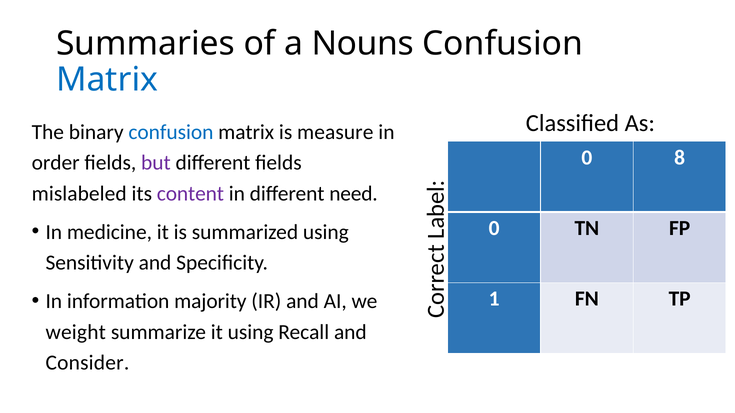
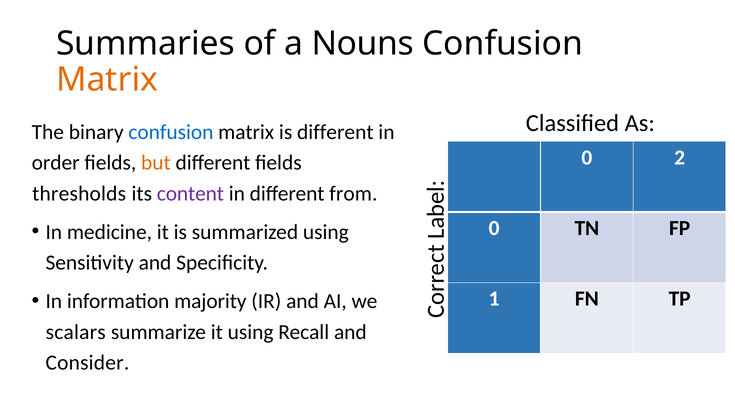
Matrix at (107, 80) colour: blue -> orange
is measure: measure -> different
8: 8 -> 2
but colour: purple -> orange
mislabeled: mislabeled -> thresholds
need: need -> from
weight: weight -> scalars
